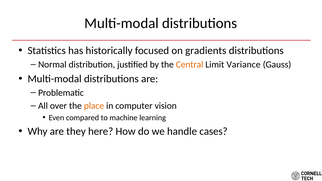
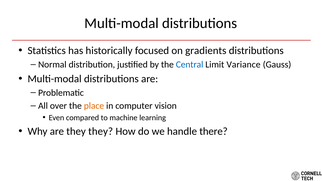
Central colour: orange -> blue
they here: here -> they
cases: cases -> there
